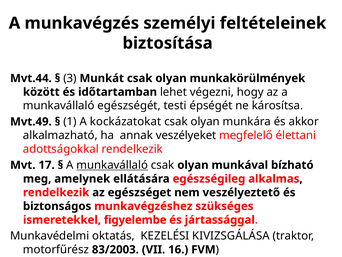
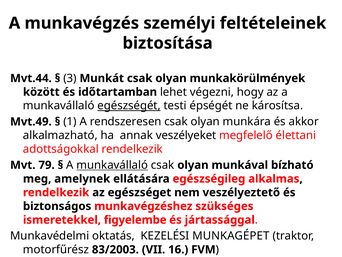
egészségét underline: none -> present
kockázatokat: kockázatokat -> rendszeresen
17: 17 -> 79
KIVIZSGÁLÁSA: KIVIZSGÁLÁSA -> MUNKAGÉPET
